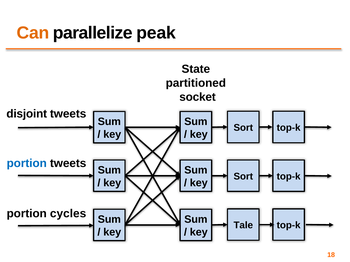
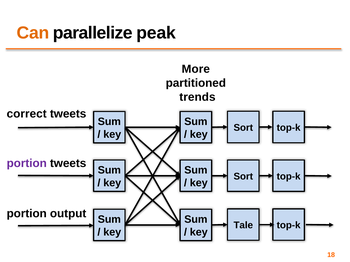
State: State -> More
socket: socket -> trends
disjoint: disjoint -> correct
portion at (27, 164) colour: blue -> purple
cycles: cycles -> output
